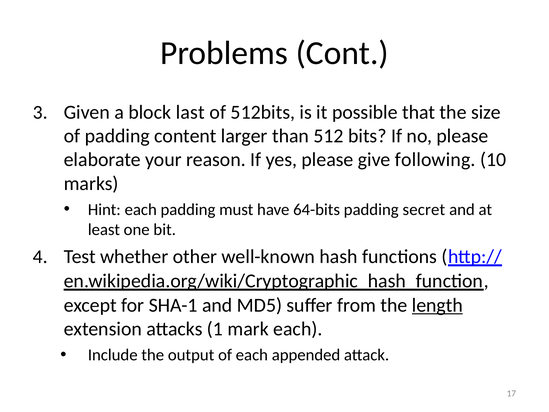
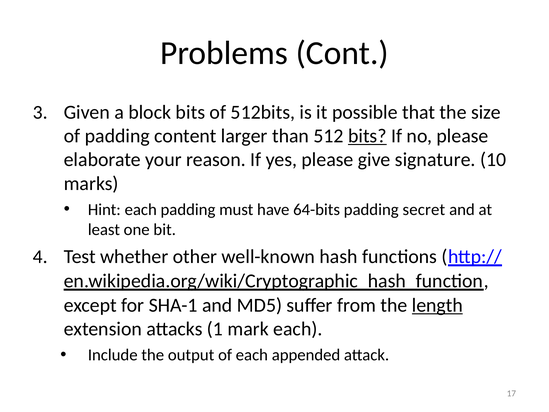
block last: last -> bits
bits at (367, 136) underline: none -> present
following: following -> signature
